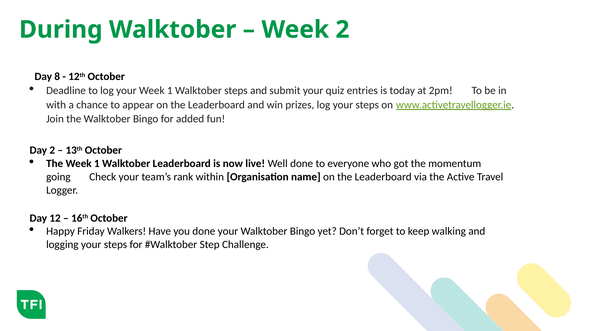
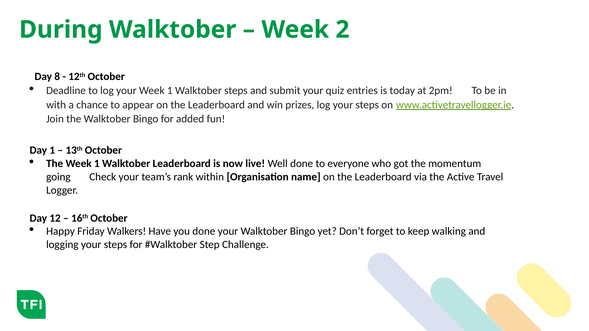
Day 2: 2 -> 1
